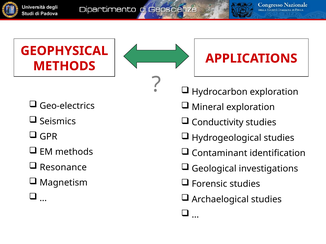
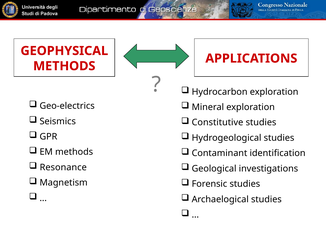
Conductivity: Conductivity -> Constitutive
